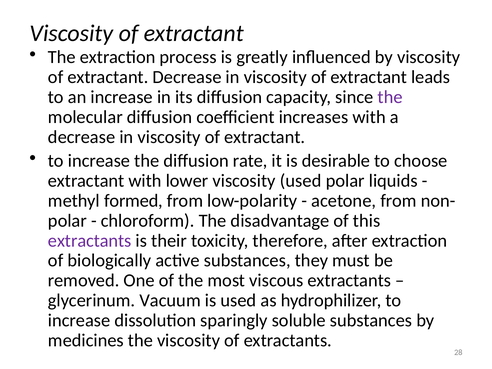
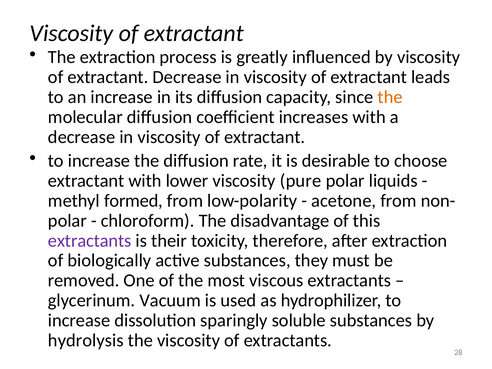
the at (390, 97) colour: purple -> orange
viscosity used: used -> pure
medicines: medicines -> hydrolysis
